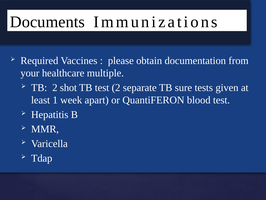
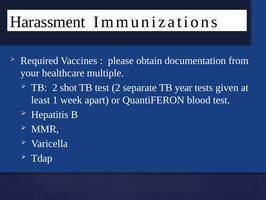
Documents: Documents -> Harassment
sure: sure -> year
